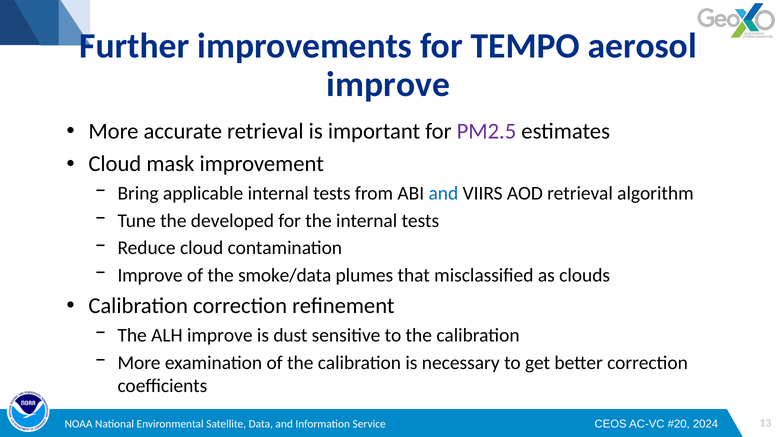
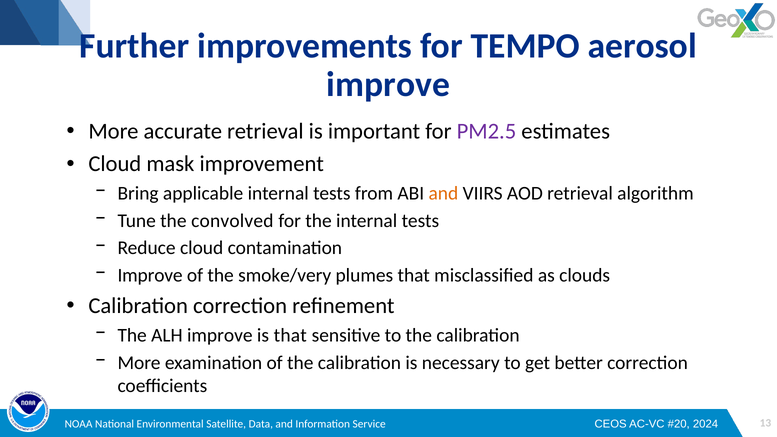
and at (443, 193) colour: blue -> orange
developed: developed -> convolved
smoke/data: smoke/data -> smoke/very
is dust: dust -> that
